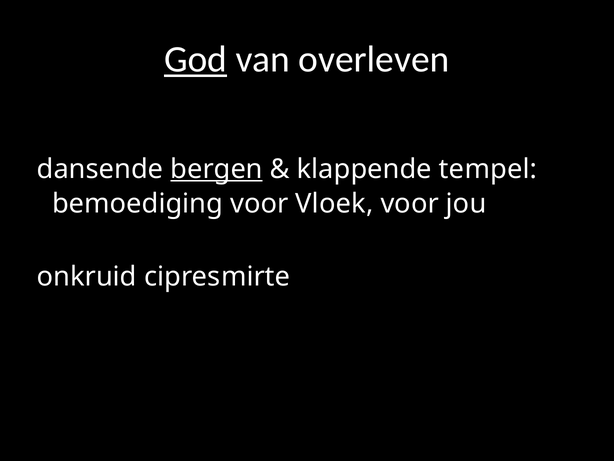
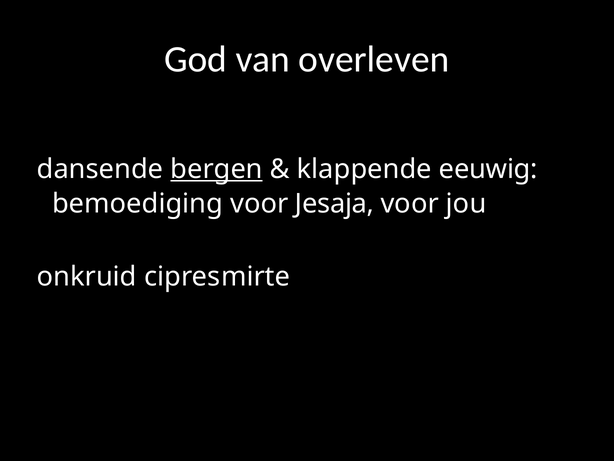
God underline: present -> none
tempel: tempel -> eeuwig
Vloek: Vloek -> Jesaja
